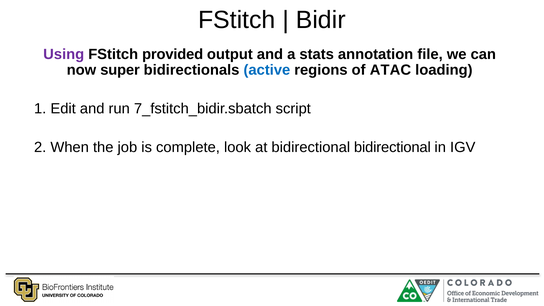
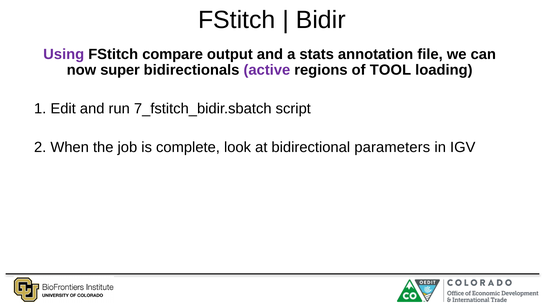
provided: provided -> compare
active colour: blue -> purple
ATAC: ATAC -> TOOL
bidirectional bidirectional: bidirectional -> parameters
